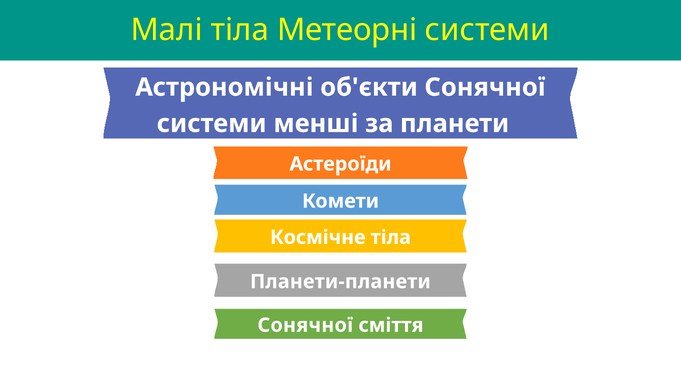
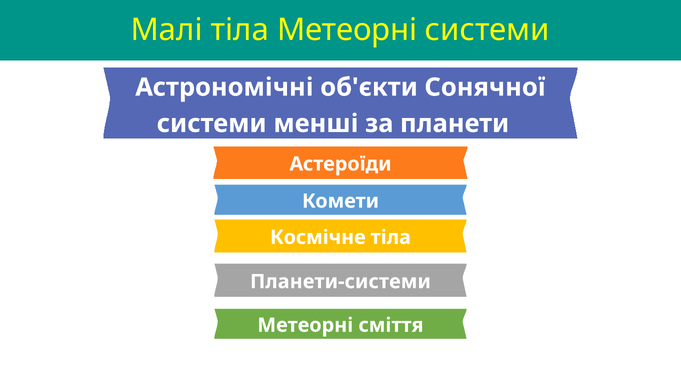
Планети-планети: Планети-планети -> Планети-системи
Сонячної at (305, 325): Сонячної -> Метеорні
